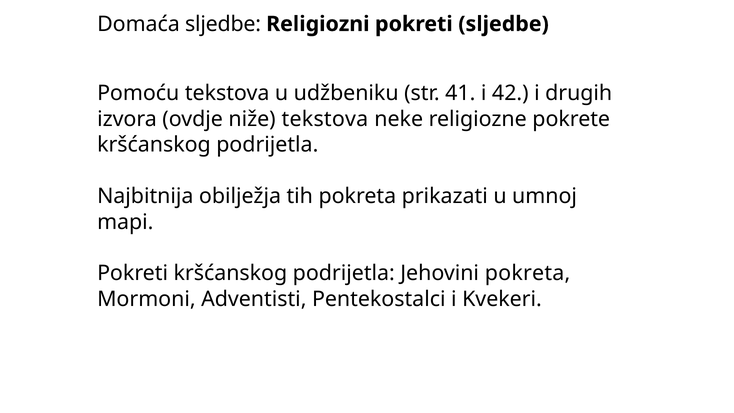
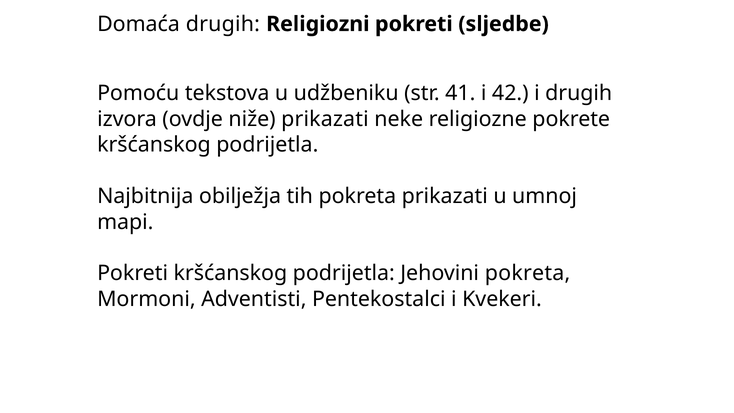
Domaća sljedbe: sljedbe -> drugih
niže tekstova: tekstova -> prikazati
